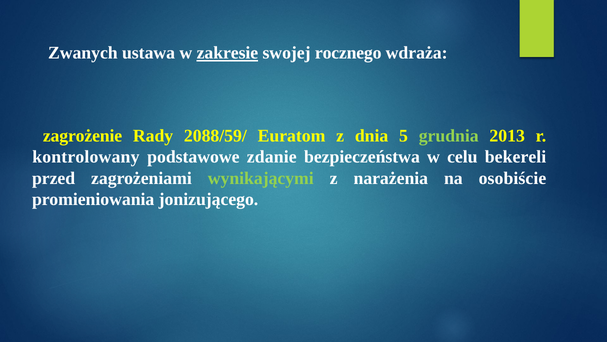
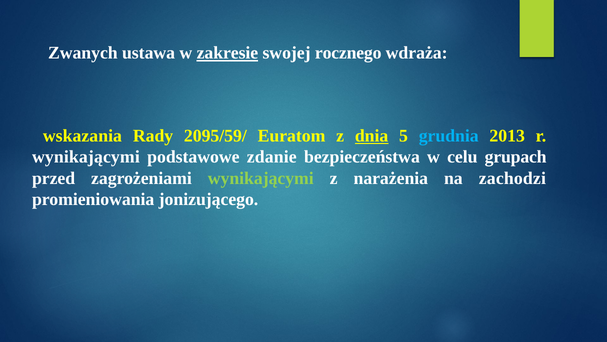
zagrożenie: zagrożenie -> wskazania
2088/59/: 2088/59/ -> 2095/59/
dnia underline: none -> present
grudnia colour: light green -> light blue
kontrolowany at (86, 157): kontrolowany -> wynikającymi
bekereli: bekereli -> grupach
osobiście: osobiście -> zachodzi
